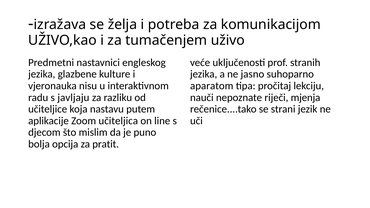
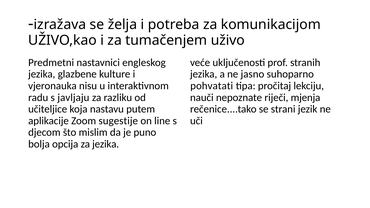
aparatom: aparatom -> pohvatati
učiteljica: učiteljica -> sugestije
za pratit: pratit -> jezika
